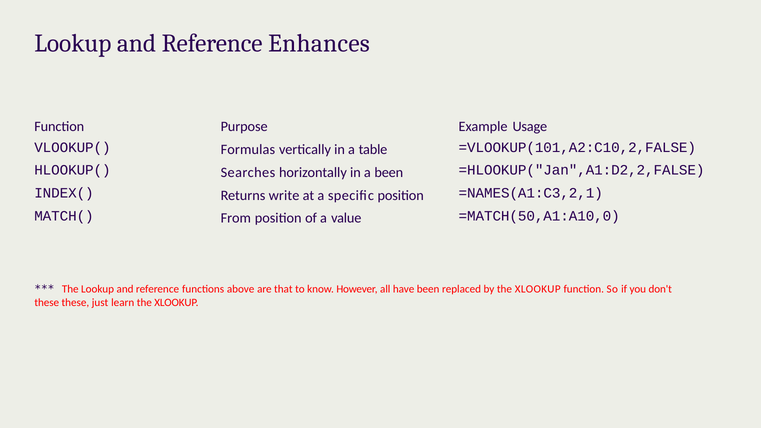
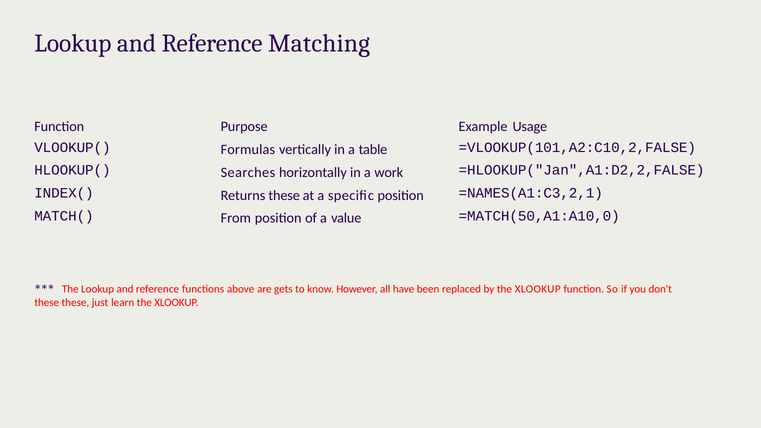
Enhances: Enhances -> Matching
a been: been -> work
Returns write: write -> these
that: that -> gets
